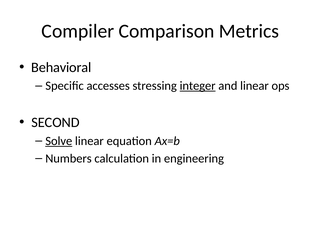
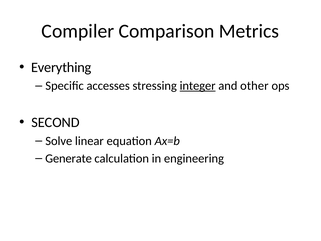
Behavioral: Behavioral -> Everything
and linear: linear -> other
Solve underline: present -> none
Numbers: Numbers -> Generate
